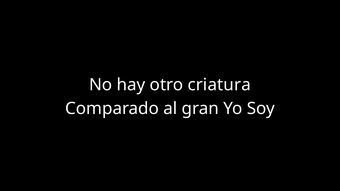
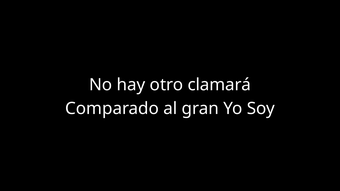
criatura: criatura -> clamará
